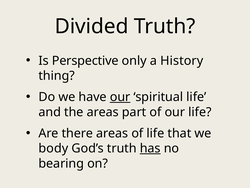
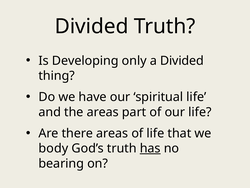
Perspective: Perspective -> Developing
a History: History -> Divided
our at (120, 97) underline: present -> none
